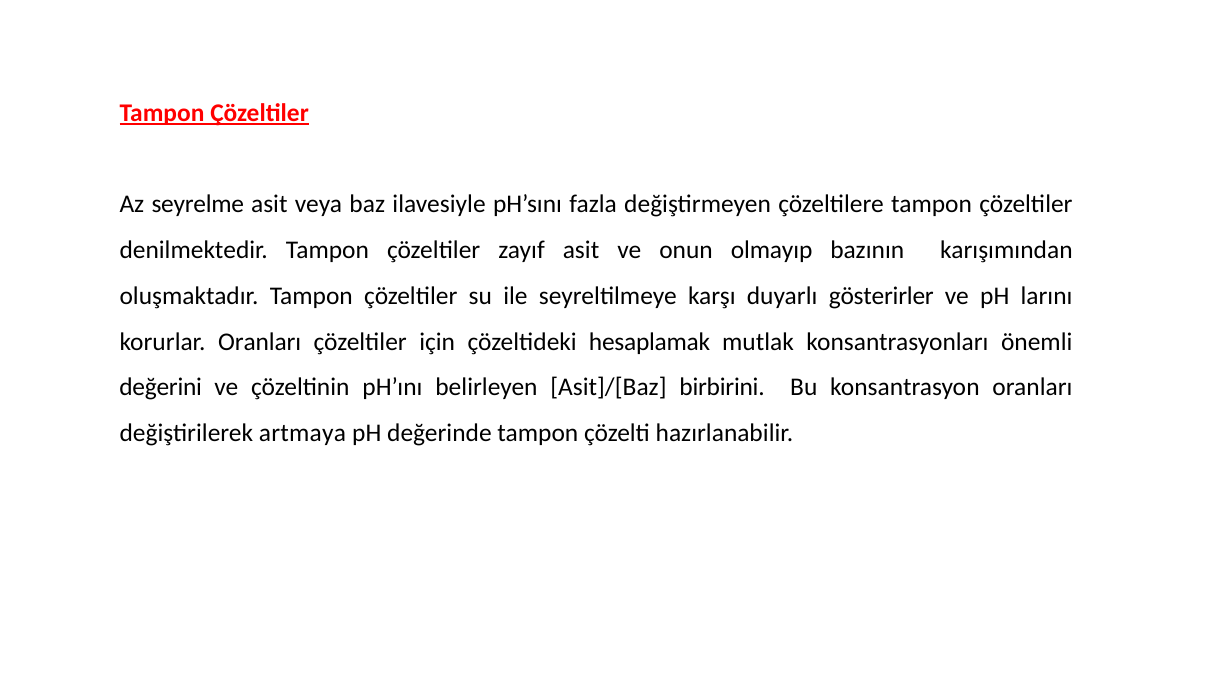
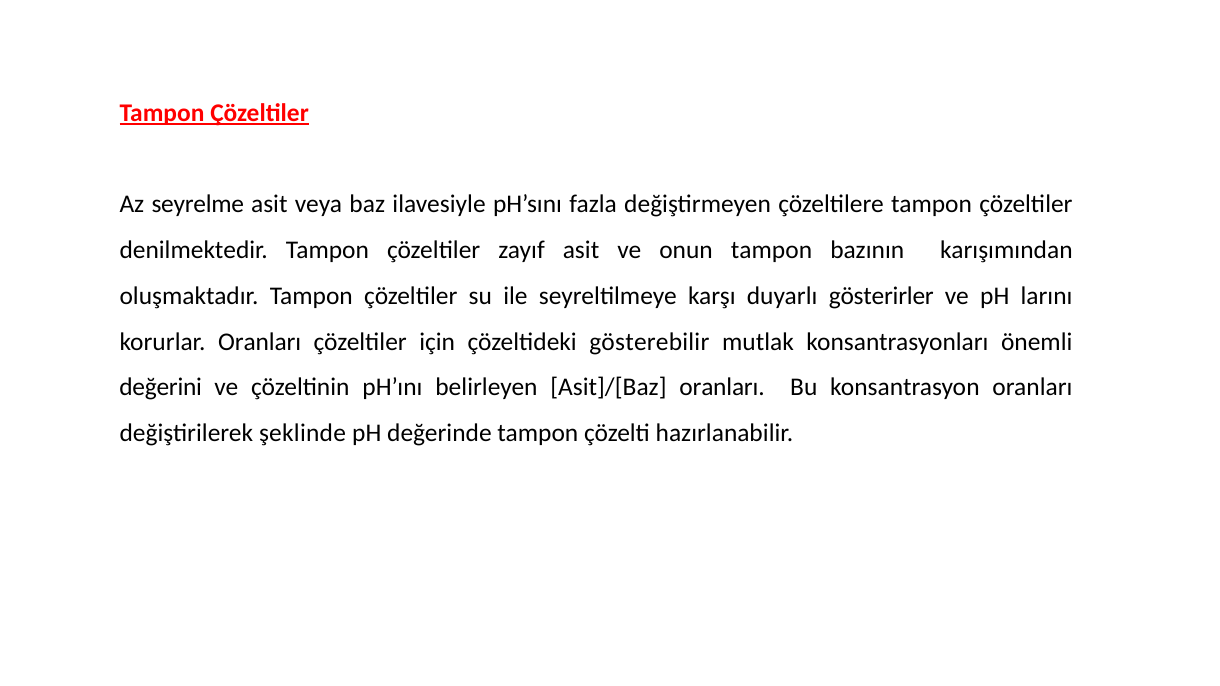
onun olmayıp: olmayıp -> tampon
hesaplamak: hesaplamak -> gösterebilir
Asit]/[Baz birbirini: birbirini -> oranları
artmaya: artmaya -> şeklinde
